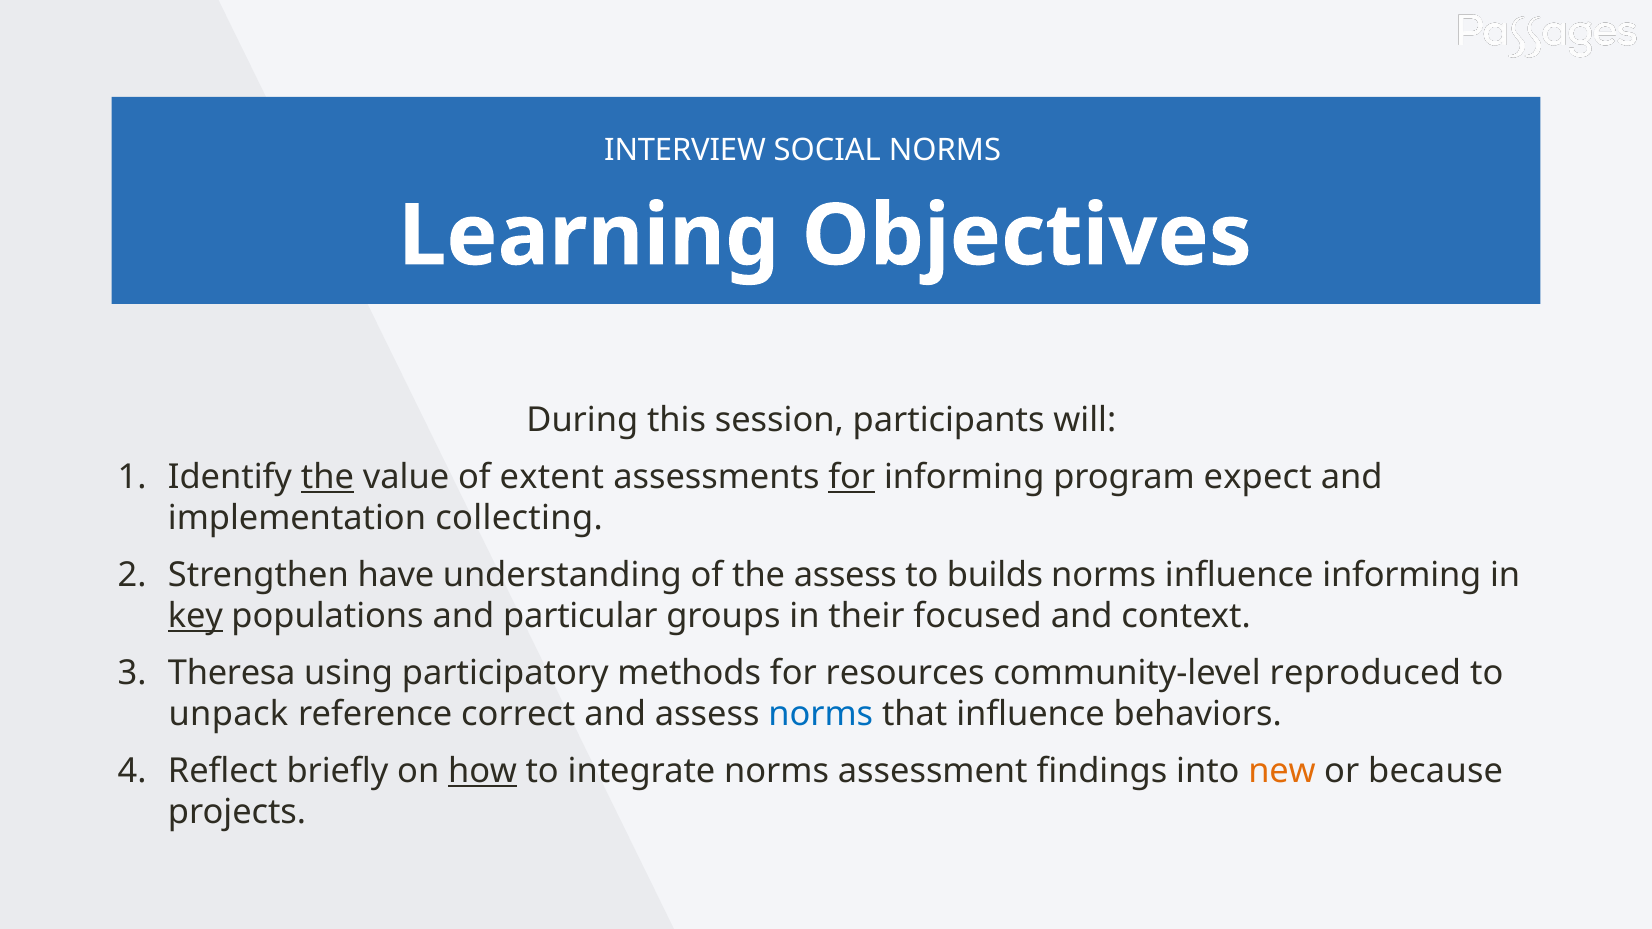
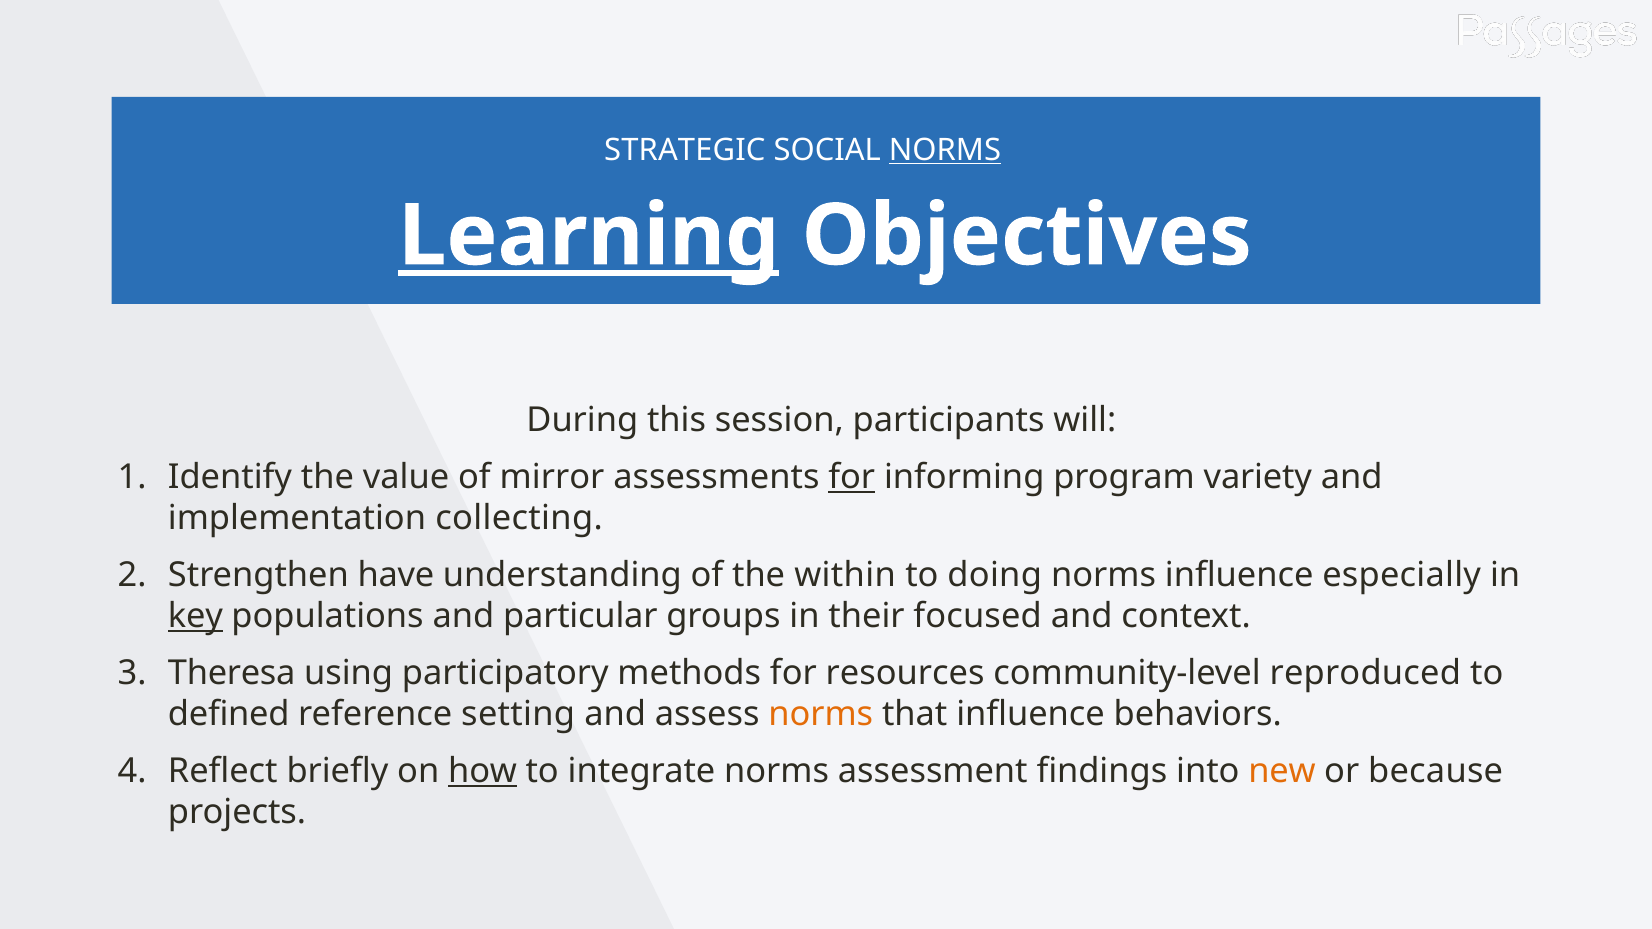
INTERVIEW: INTERVIEW -> STRATEGIC
NORMS at (945, 150) underline: none -> present
Learning underline: none -> present
the at (327, 477) underline: present -> none
extent: extent -> mirror
expect: expect -> variety
the assess: assess -> within
builds: builds -> doing
influence informing: informing -> especially
unpack: unpack -> defined
correct: correct -> setting
norms at (821, 714) colour: blue -> orange
